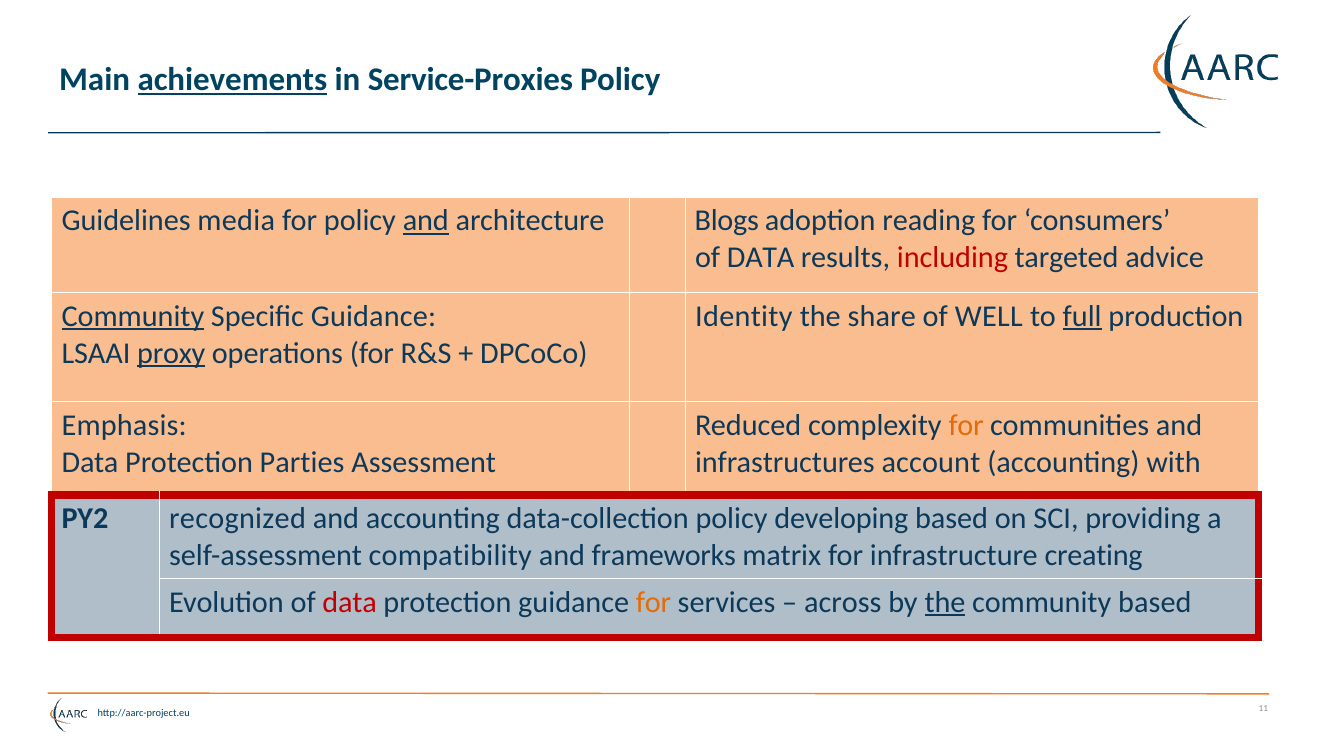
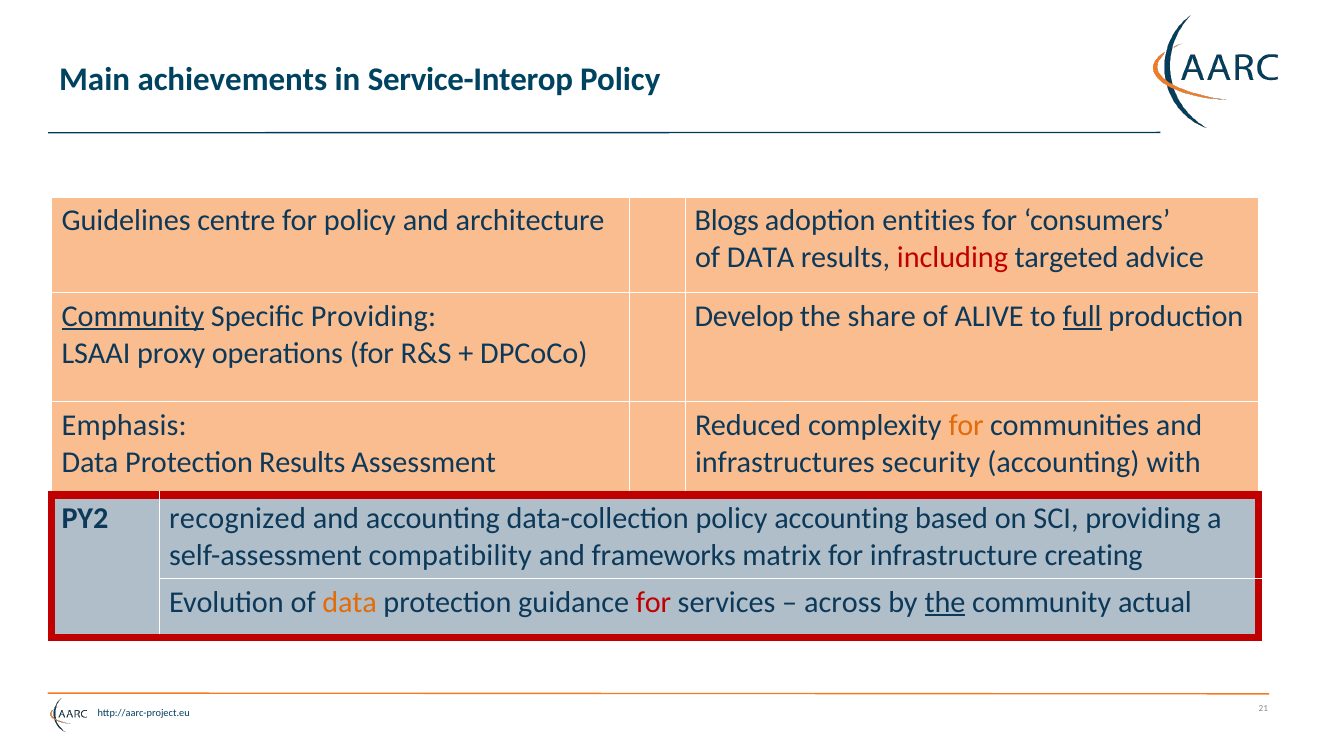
achievements underline: present -> none
Service-Proxies: Service-Proxies -> Service-Interop
media: media -> centre
and at (426, 221) underline: present -> none
reading: reading -> entities
Specific Guidance: Guidance -> Providing
Identity: Identity -> Develop
WELL: WELL -> ALIVE
proxy underline: present -> none
Protection Parties: Parties -> Results
account: account -> security
policy developing: developing -> accounting
data at (350, 603) colour: red -> orange
for at (654, 603) colour: orange -> red
community based: based -> actual
11: 11 -> 21
